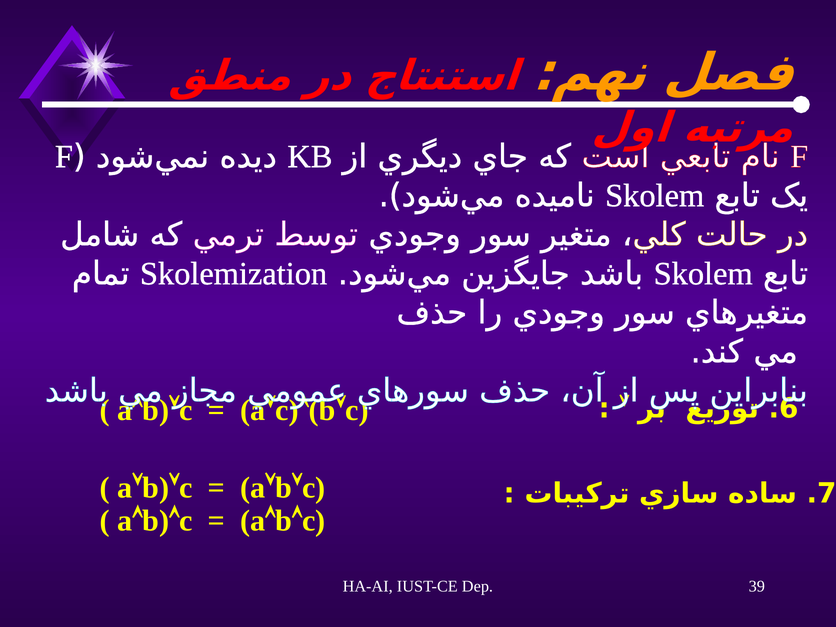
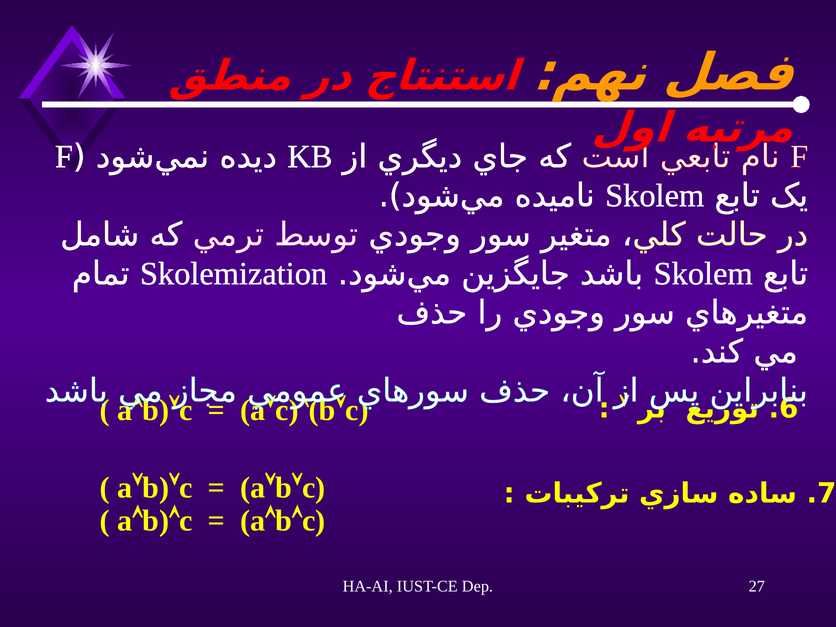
39: 39 -> 27
